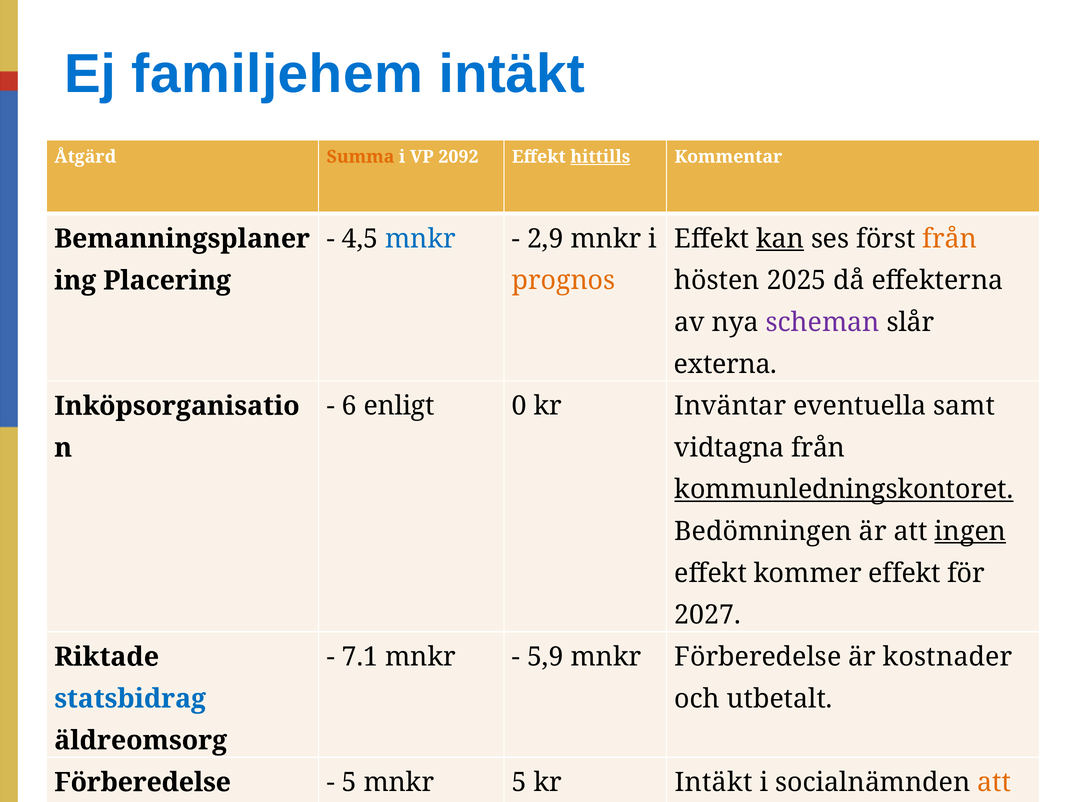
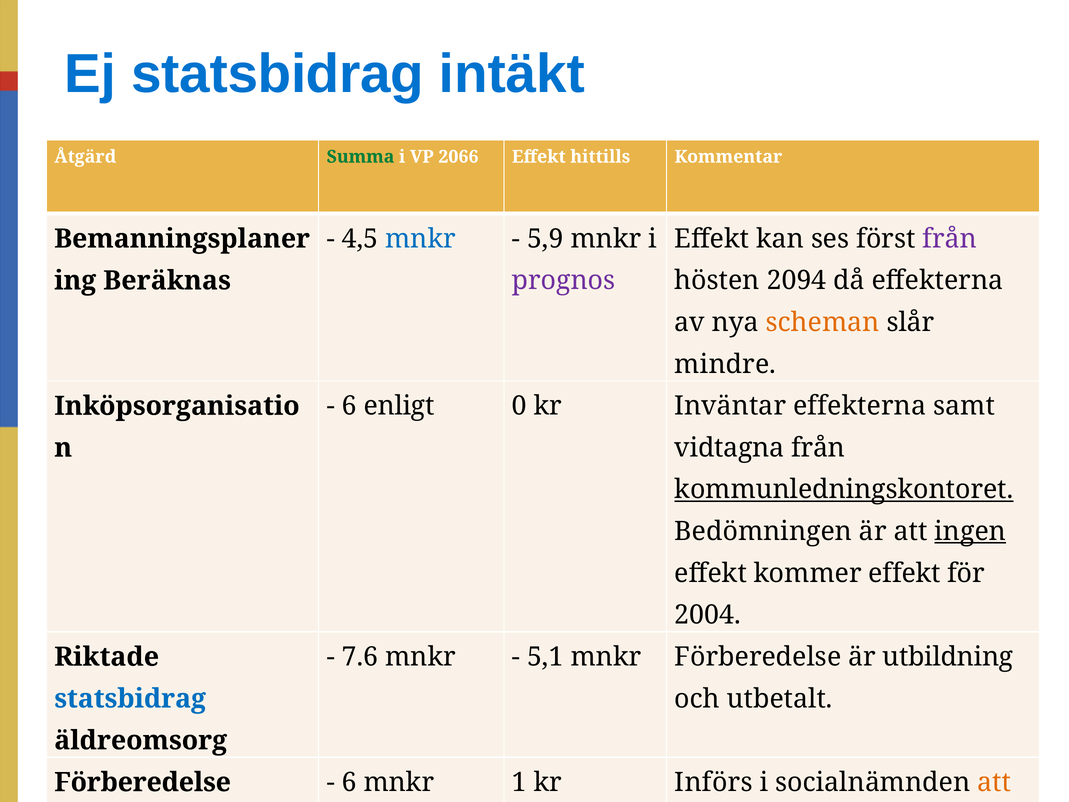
Ej familjehem: familjehem -> statsbidrag
Summa colour: orange -> green
2092: 2092 -> 2066
hittills underline: present -> none
2,9: 2,9 -> 5,9
kan underline: present -> none
från at (950, 239) colour: orange -> purple
Placering: Placering -> Beräknas
prognos colour: orange -> purple
2025: 2025 -> 2094
scheman colour: purple -> orange
externa at (726, 364): externa -> mindre
Inväntar eventuella: eventuella -> effekterna
2027: 2027 -> 2004
7.1: 7.1 -> 7.6
5,9: 5,9 -> 5,1
kostnader: kostnader -> utbildning
5 at (349, 782): 5 -> 6
mnkr 5: 5 -> 1
kr Intäkt: Intäkt -> Införs
